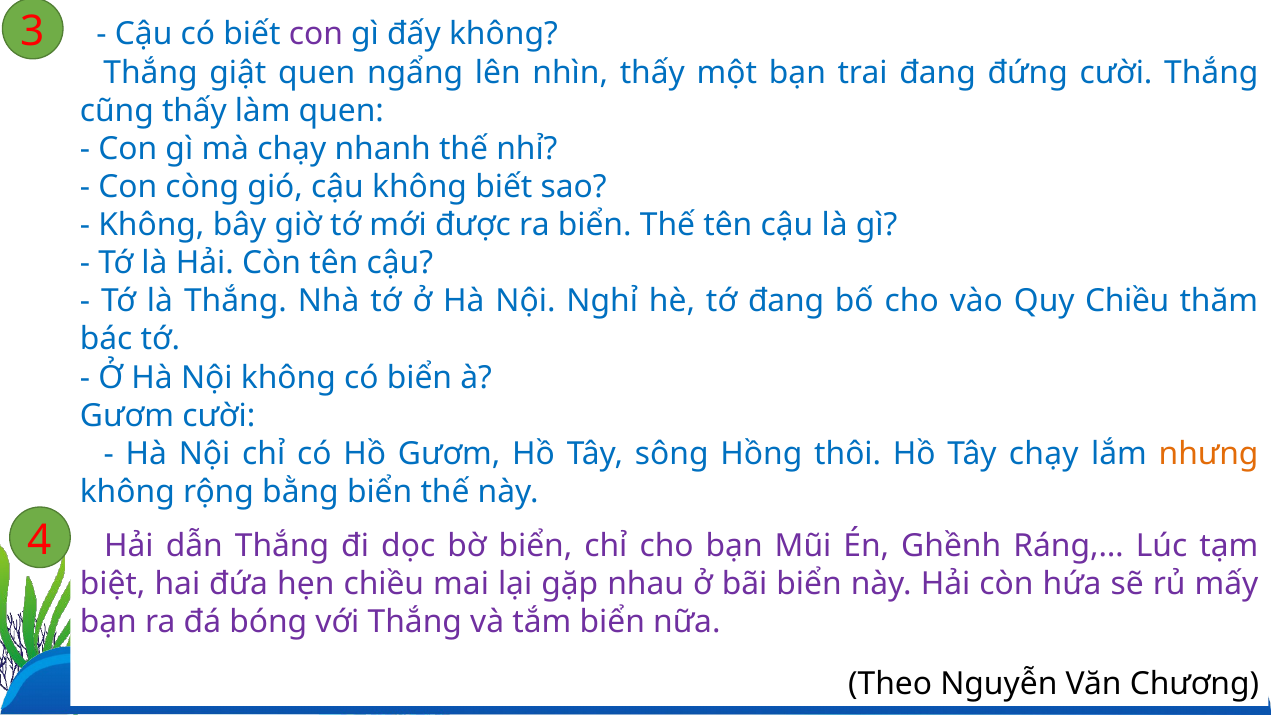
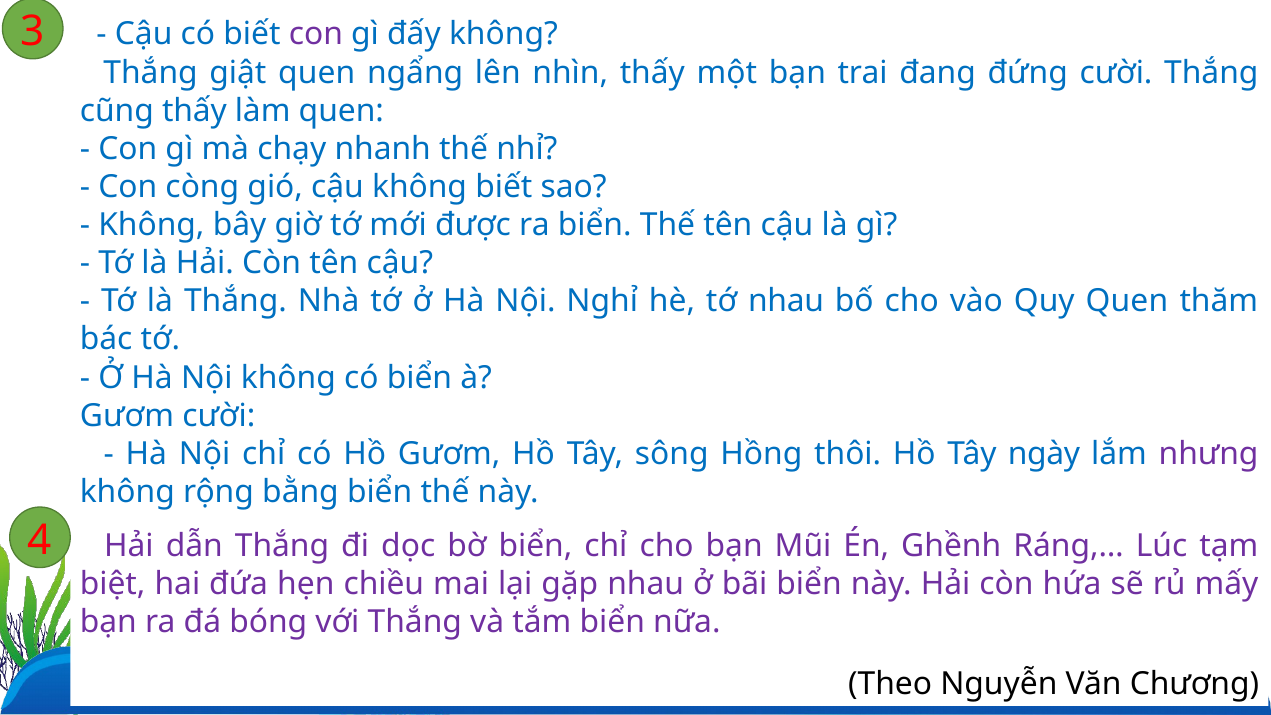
tớ đang: đang -> nhau
Quy Chiều: Chiều -> Quen
Tây chạy: chạy -> ngày
nhưng colour: orange -> purple
